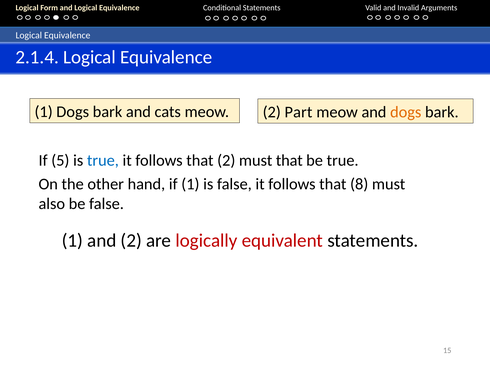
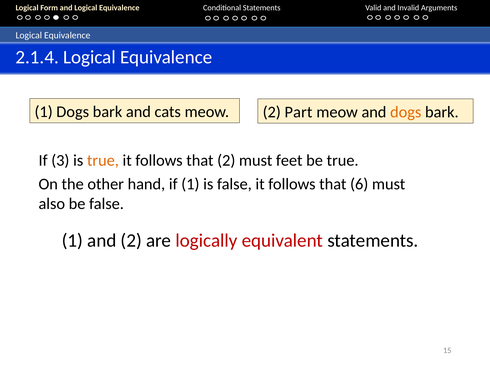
5: 5 -> 3
true at (103, 161) colour: blue -> orange
must that: that -> feet
8: 8 -> 6
